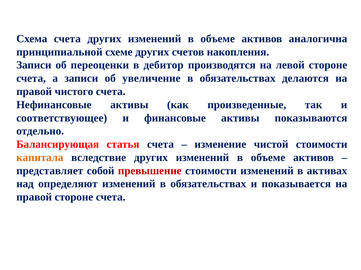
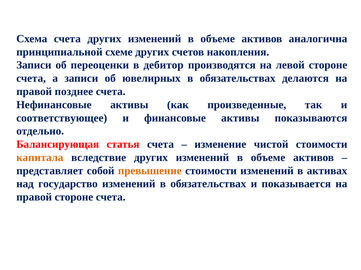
увеличение: увеличение -> ювелирных
чистого: чистого -> позднее
превышение colour: red -> orange
определяют: определяют -> государство
